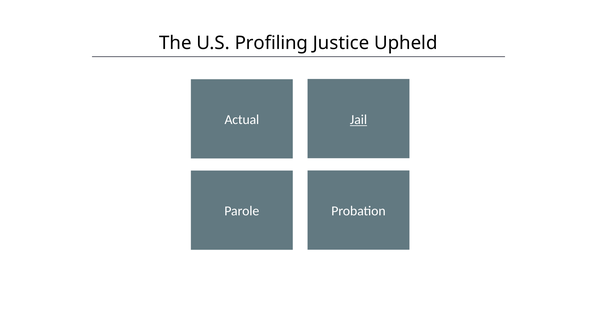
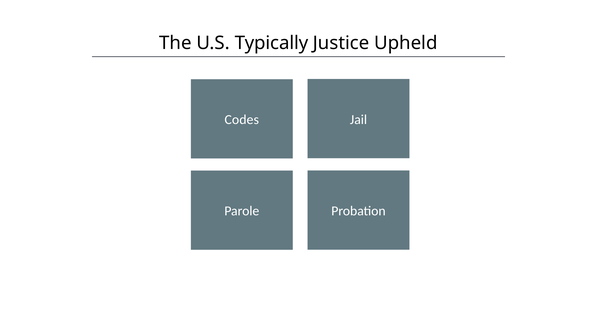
Profiling: Profiling -> Typically
Actual: Actual -> Codes
Jail underline: present -> none
